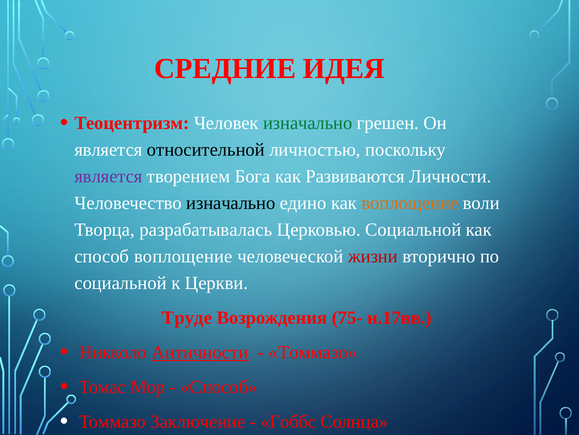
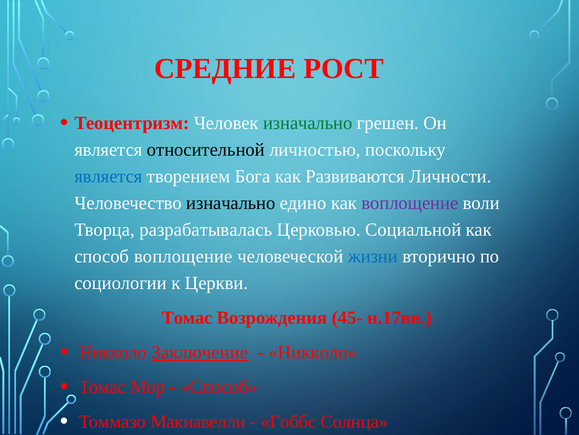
ИДЕЯ: ИДЕЯ -> РОСТ
является at (108, 176) colour: purple -> blue
воплощение at (410, 203) colour: orange -> purple
жизни colour: red -> blue
социальной at (121, 282): социальной -> социологии
Труде at (187, 317): Труде -> Томас
75-: 75- -> 45-
Античности: Античности -> Заключение
Томмазо at (313, 352): Томмазо -> Никколо
Заключение: Заключение -> Макиавелли
